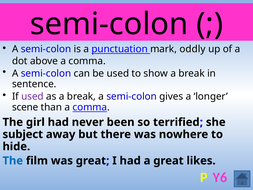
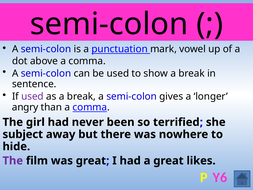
oddly: oddly -> vowel
scene: scene -> angry
The at (13, 161) colour: blue -> purple
